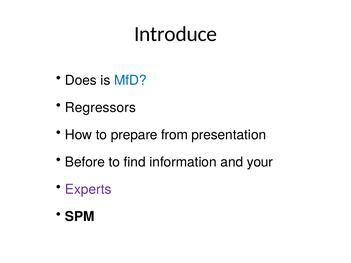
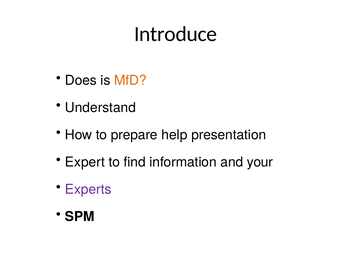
MfD colour: blue -> orange
Regressors: Regressors -> Understand
from: from -> help
Before: Before -> Expert
